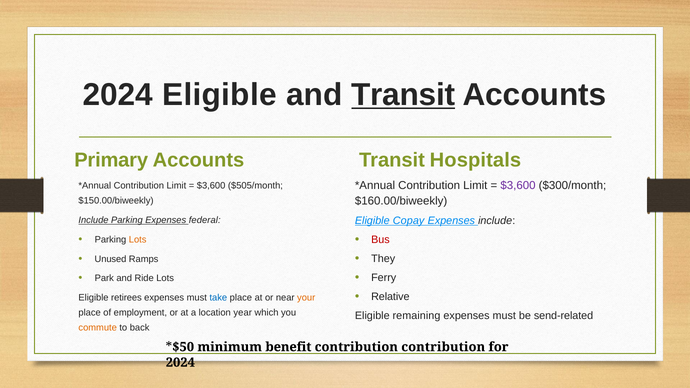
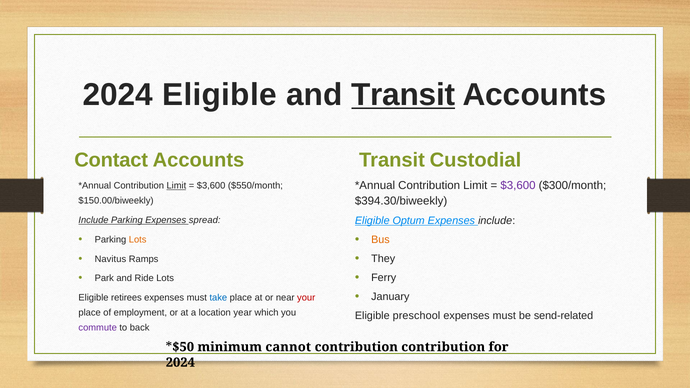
Primary: Primary -> Contact
Hospitals: Hospitals -> Custodial
Limit at (176, 186) underline: none -> present
$505/month: $505/month -> $550/month
$160.00/biweekly: $160.00/biweekly -> $394.30/biweekly
Copay: Copay -> Optum
federal: federal -> spread
Bus colour: red -> orange
Unused: Unused -> Navitus
Relative: Relative -> January
your colour: orange -> red
remaining: remaining -> preschool
commute colour: orange -> purple
benefit: benefit -> cannot
